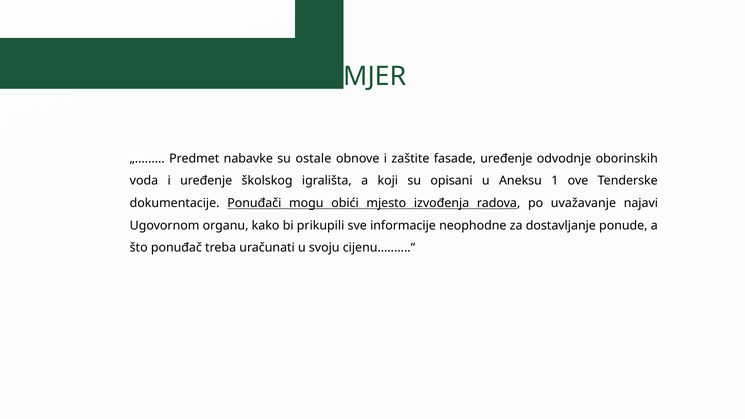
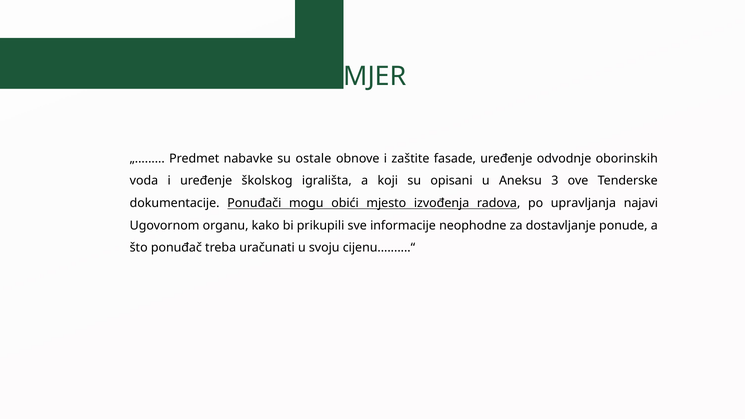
1: 1 -> 3
uvažavanje: uvažavanje -> upravljanja
